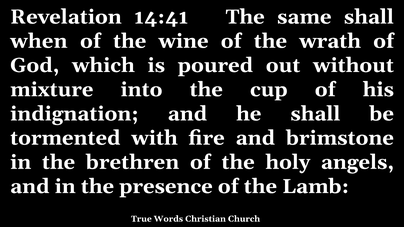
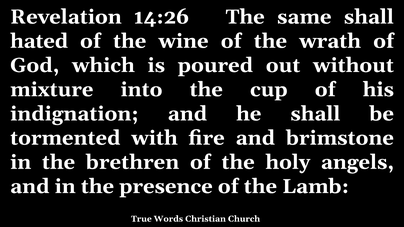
14:41: 14:41 -> 14:26
when: when -> hated
